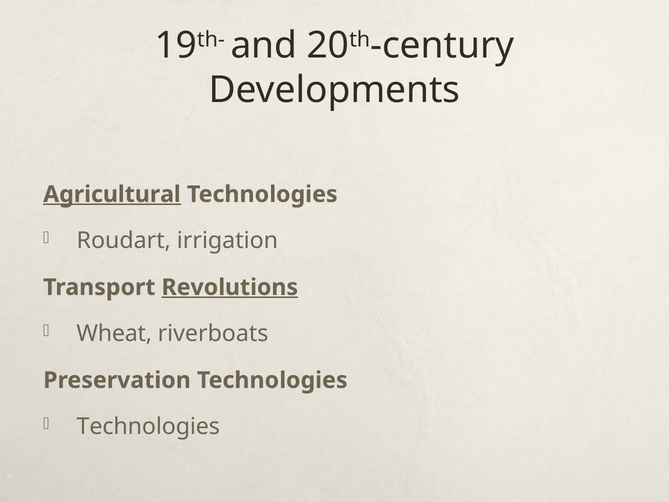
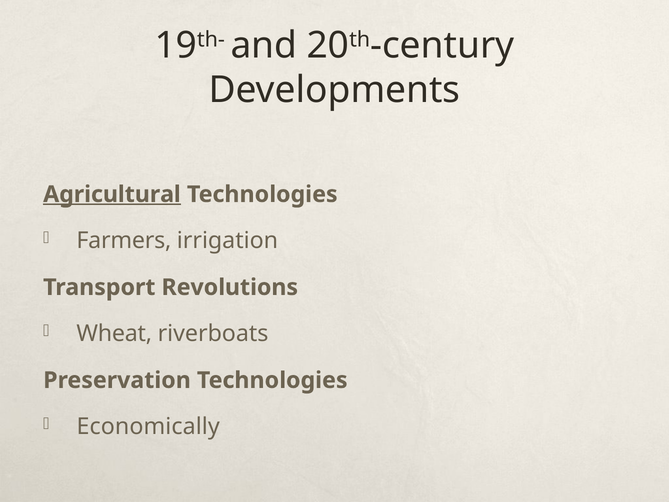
Roudart: Roudart -> Farmers
Revolutions underline: present -> none
Technologies at (148, 427): Technologies -> Economically
